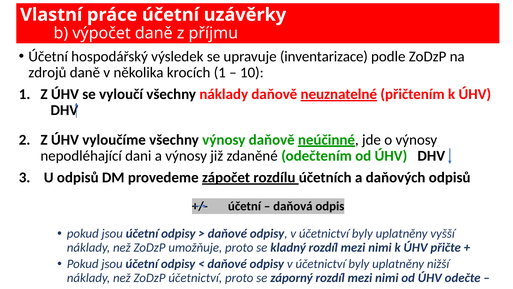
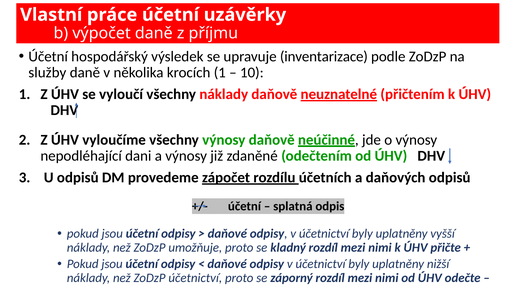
zdrojů: zdrojů -> služby
daňová: daňová -> splatná
